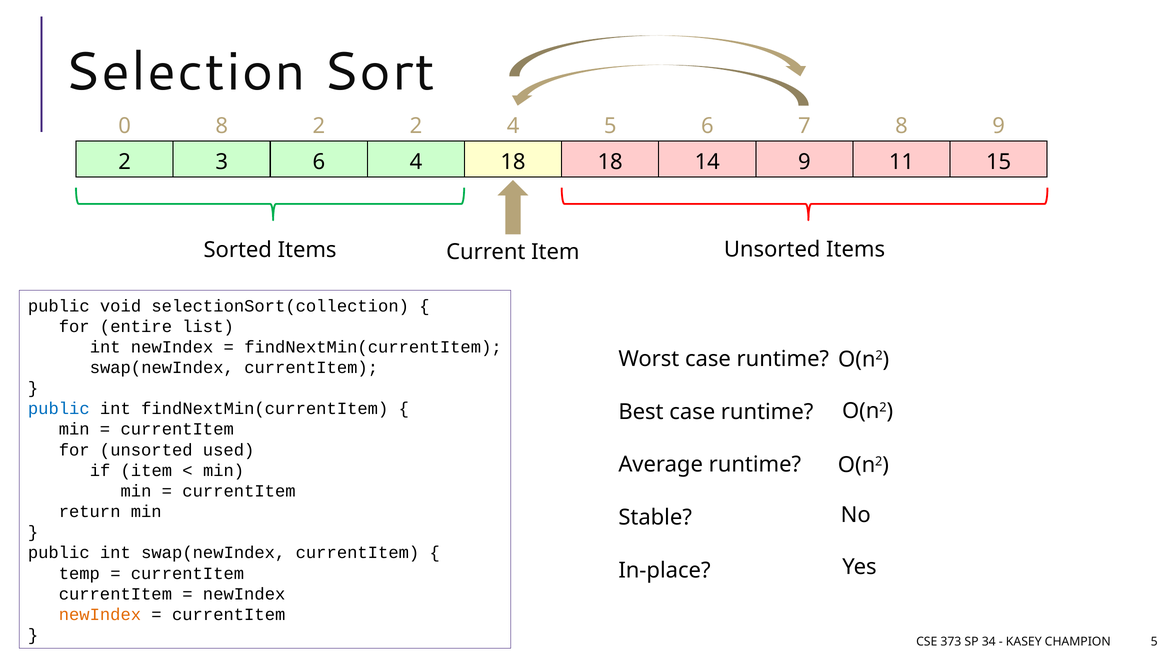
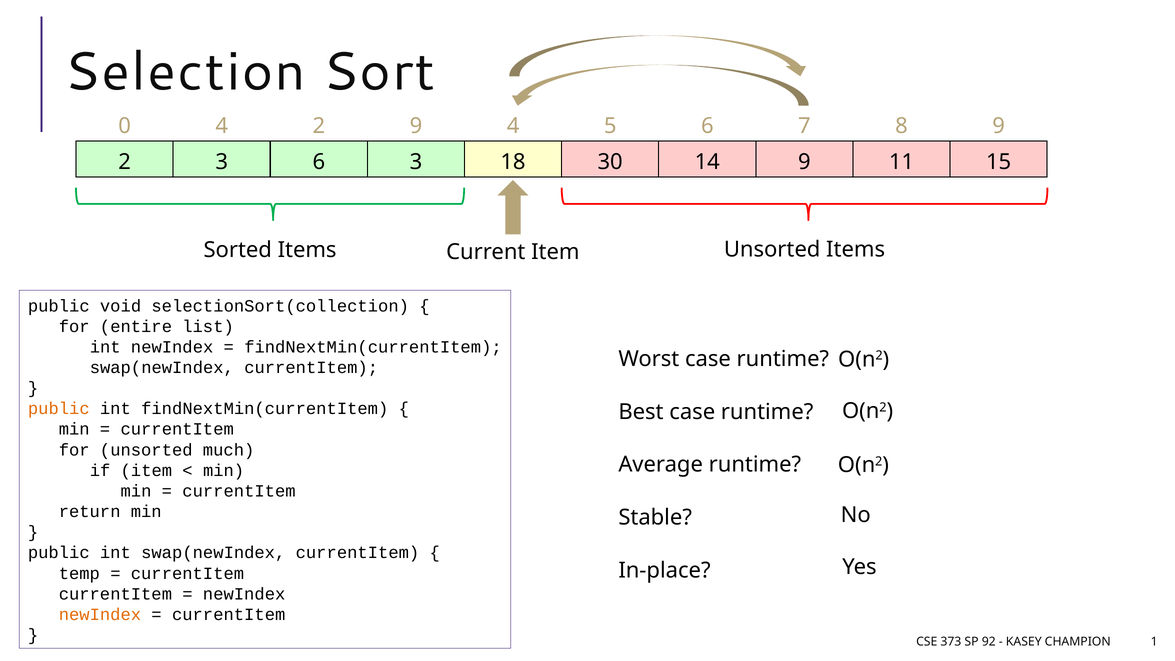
0 8: 8 -> 4
2 2: 2 -> 9
6 4: 4 -> 3
18 18: 18 -> 30
public at (59, 409) colour: blue -> orange
used: used -> much
34: 34 -> 92
CHAMPION 5: 5 -> 1
